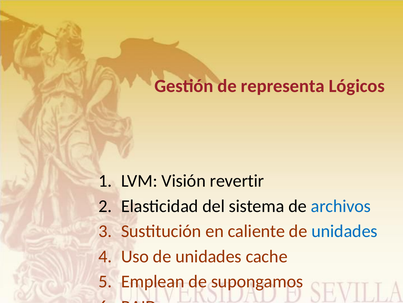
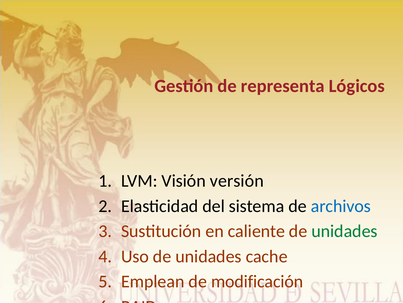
revertir: revertir -> versión
unidades at (345, 231) colour: blue -> green
supongamos: supongamos -> modificación
